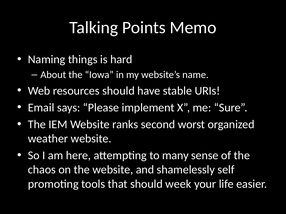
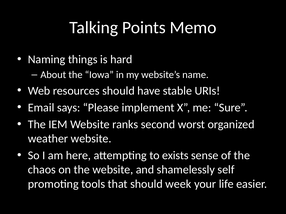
many: many -> exists
